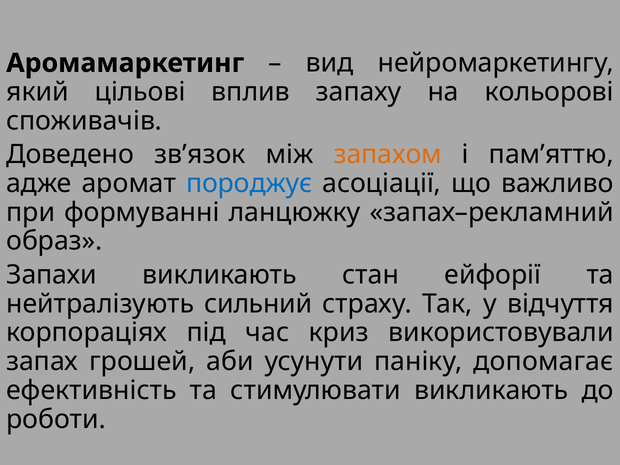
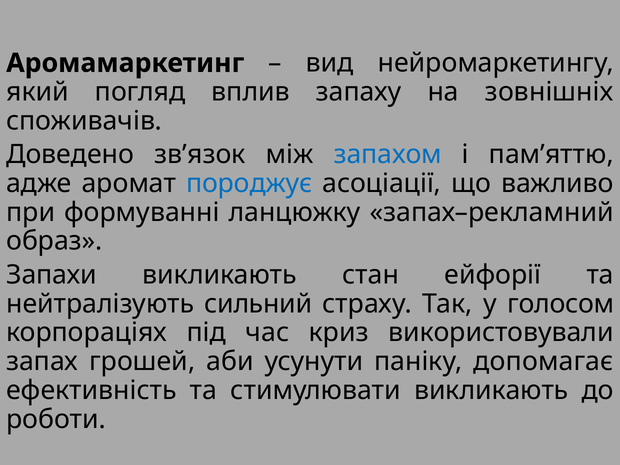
цільові: цільові -> погляд
кольорові: кольорові -> зовнішніх
запахом colour: orange -> blue
відчуття: відчуття -> голосом
